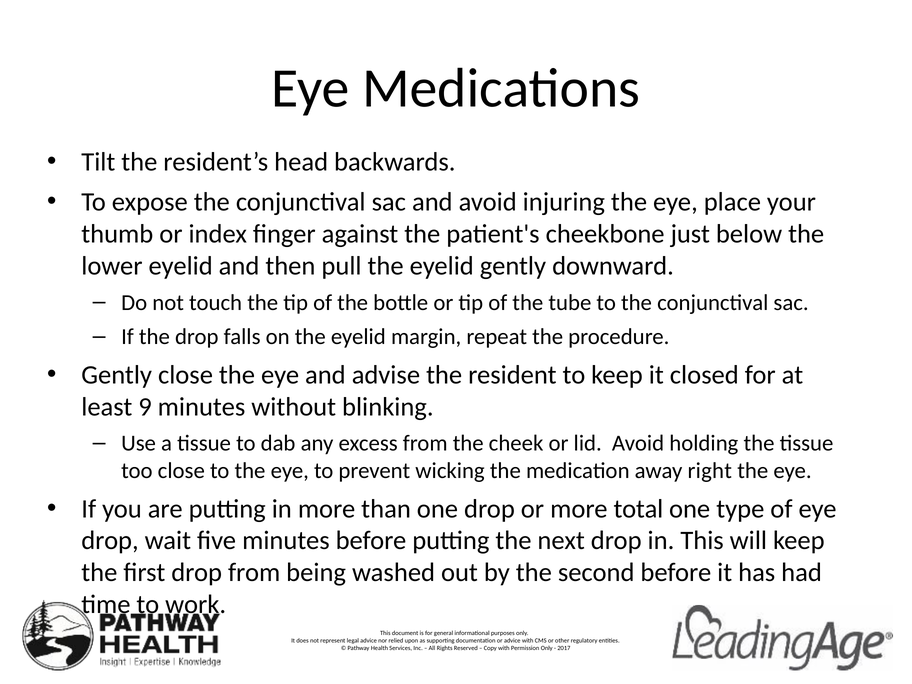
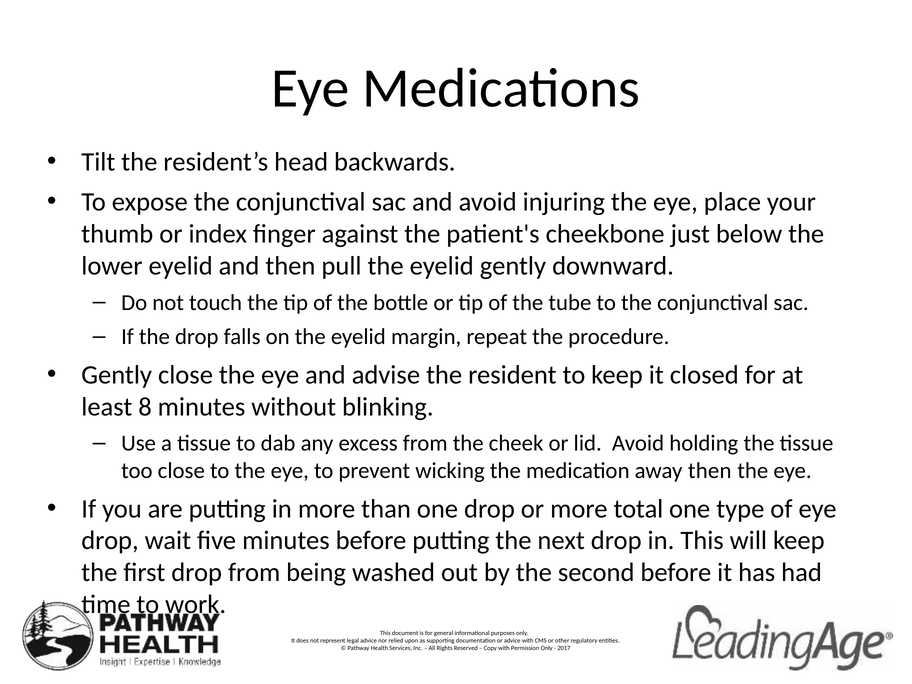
9: 9 -> 8
away right: right -> then
